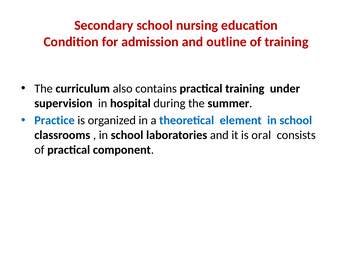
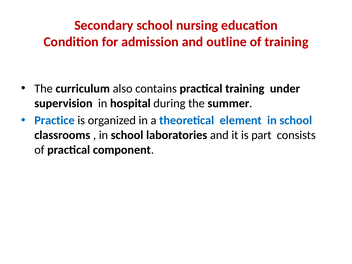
oral: oral -> part
